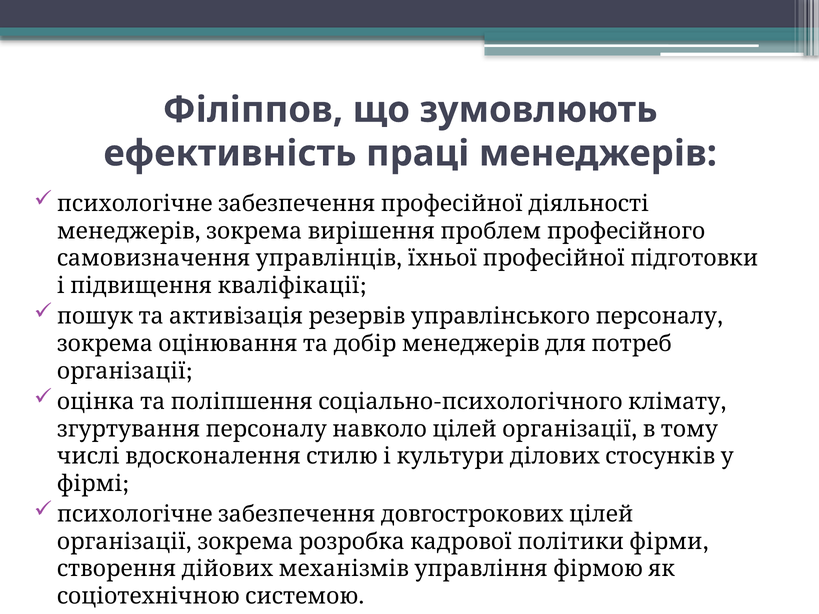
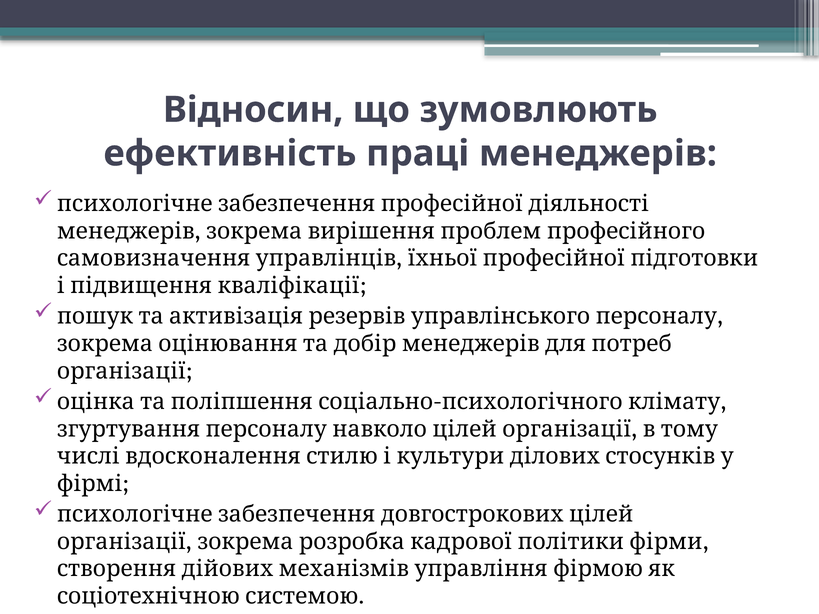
Філіппов: Філіппов -> Відносин
